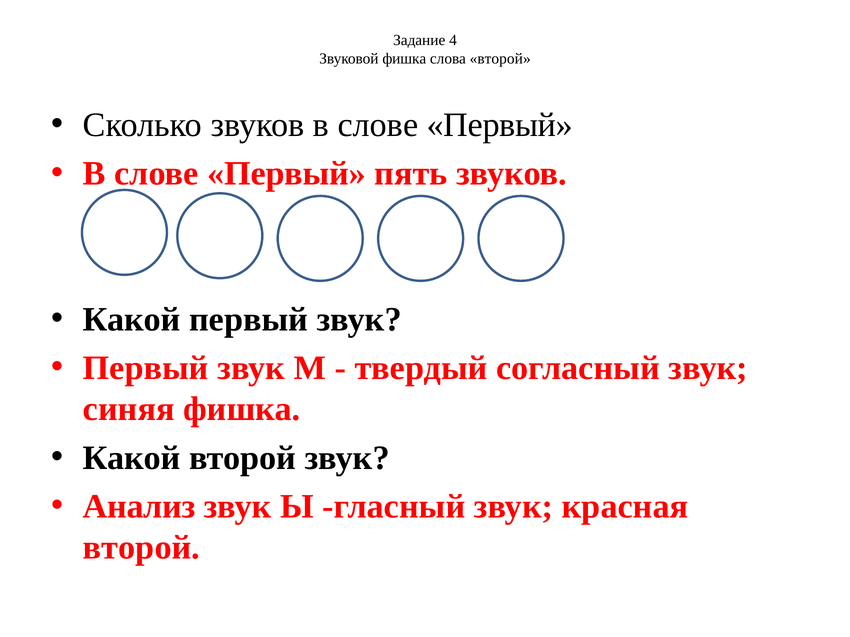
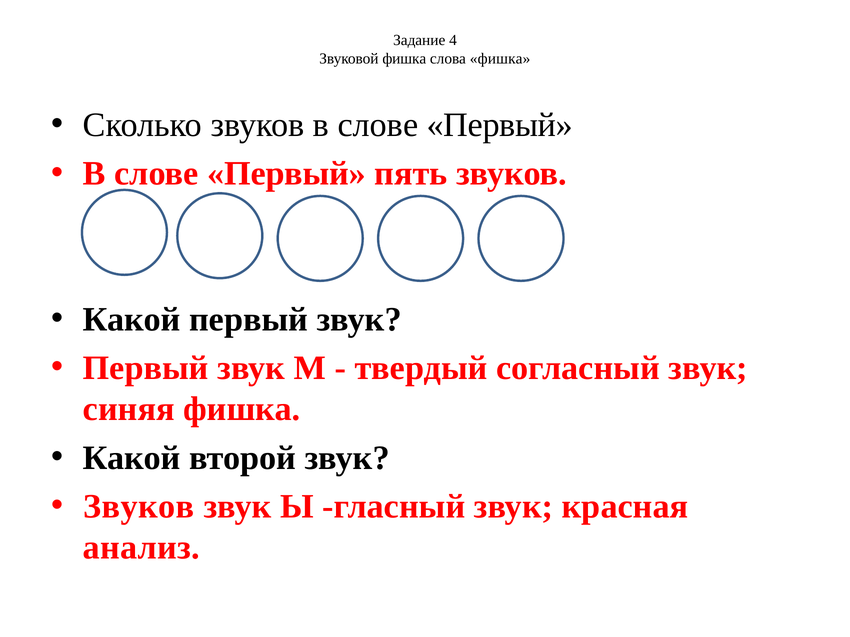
слова второй: второй -> фишка
Анализ at (139, 507): Анализ -> Звуков
второй at (141, 548): второй -> анализ
